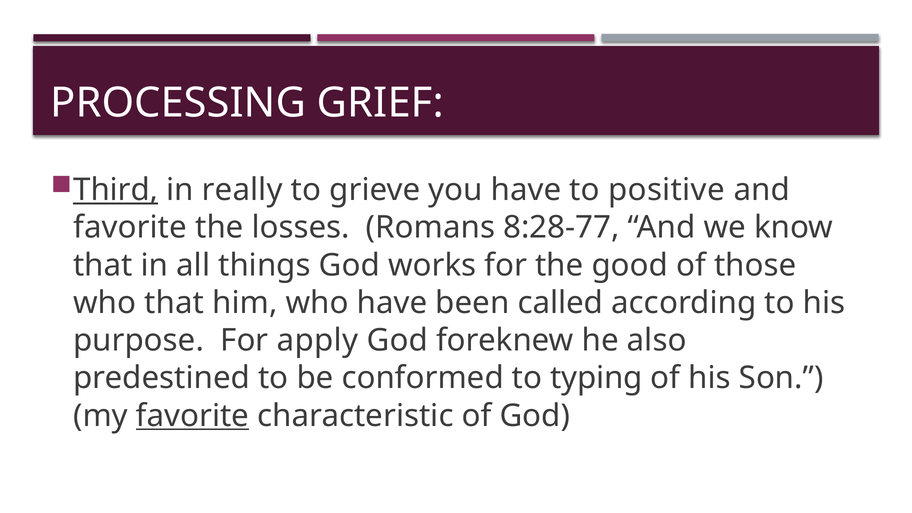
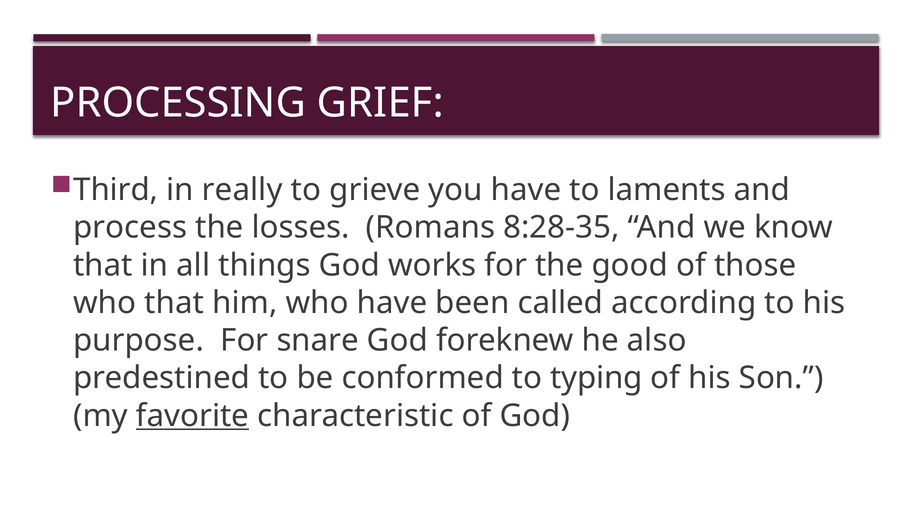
Third underline: present -> none
positive: positive -> laments
favorite at (130, 228): favorite -> process
8:28-77: 8:28-77 -> 8:28-35
apply: apply -> snare
